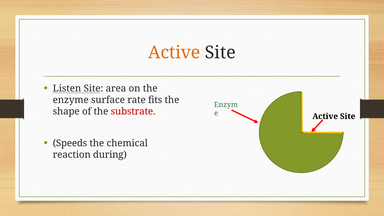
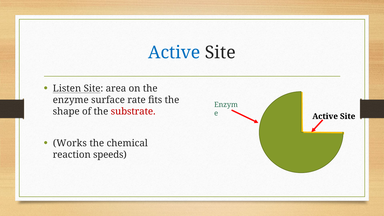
Active at (174, 53) colour: orange -> blue
Speeds: Speeds -> Works
during: during -> speeds
